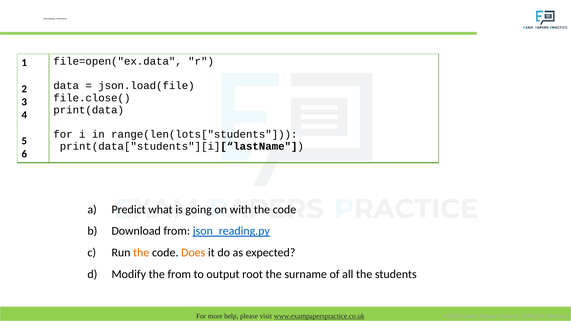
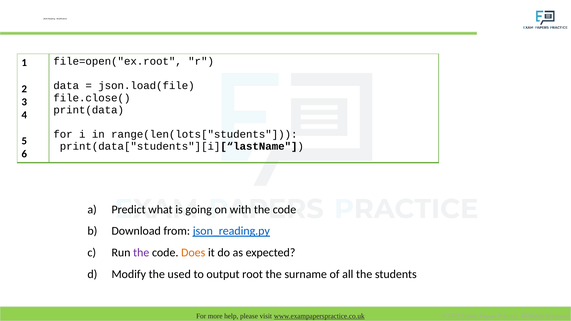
file=open("ex.data: file=open("ex.data -> file=open("ex.root
the at (141, 253) colour: orange -> purple
the from: from -> used
